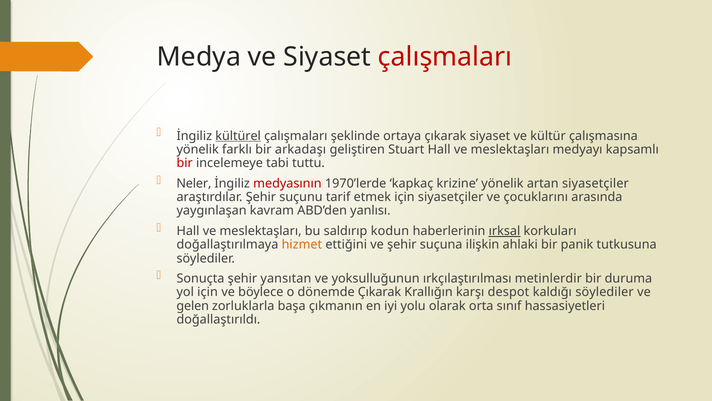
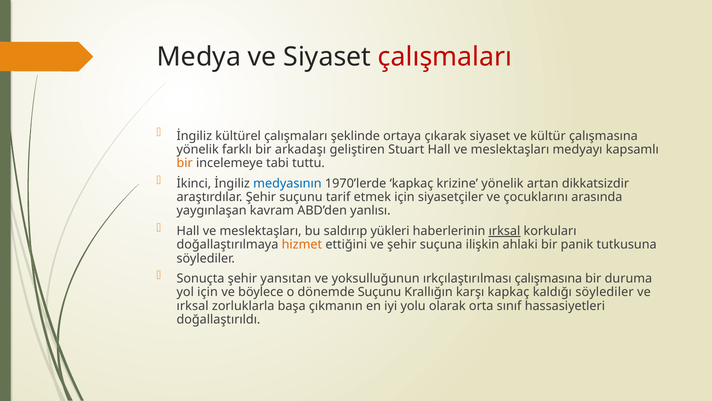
kültürel underline: present -> none
bir at (185, 163) colour: red -> orange
Neler: Neler -> İkinci
medyasının colour: red -> blue
artan siyasetçiler: siyasetçiler -> dikkatsizdir
kodun: kodun -> yükleri
ırkçılaştırılması metinlerdir: metinlerdir -> çalışmasına
dönemde Çıkarak: Çıkarak -> Suçunu
karşı despot: despot -> kapkaç
gelen at (193, 306): gelen -> ırksal
